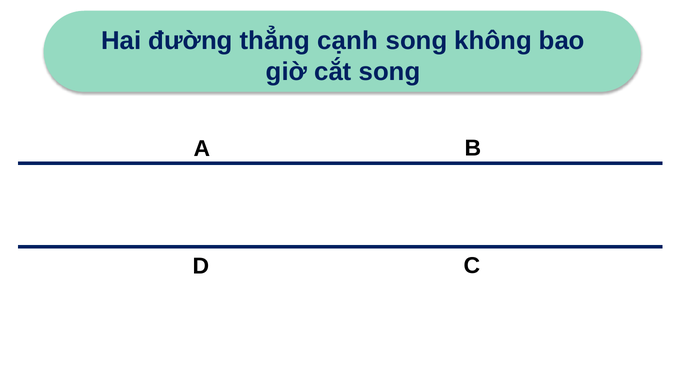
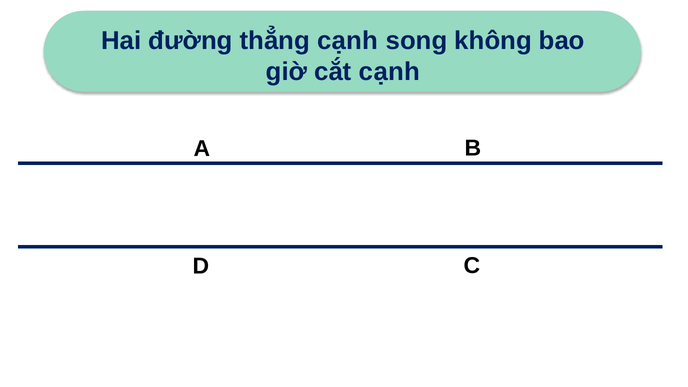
cắt song: song -> cạnh
